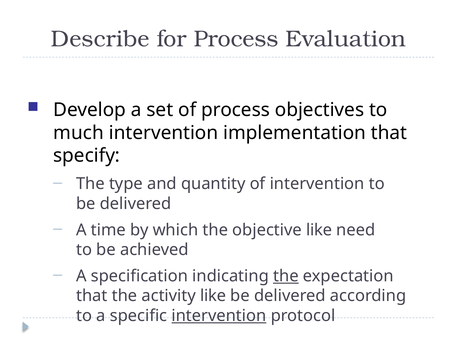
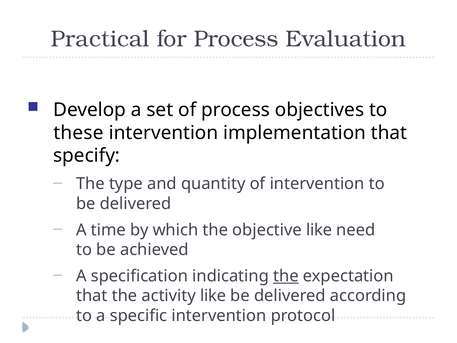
Describe: Describe -> Practical
much: much -> these
intervention at (219, 315) underline: present -> none
